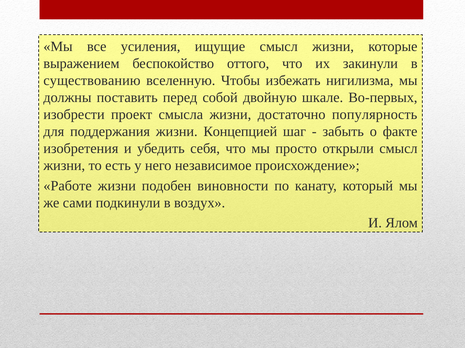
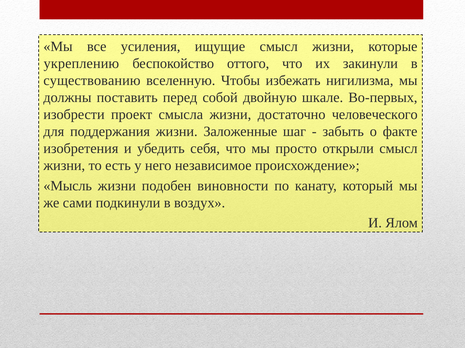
выражением: выражением -> укреплению
популярность: популярность -> человеческого
Концепцией: Концепцией -> Заложенные
Работе: Работе -> Мысль
